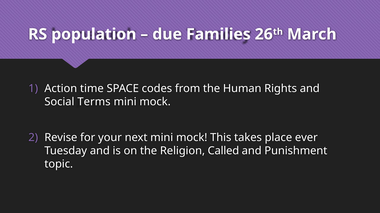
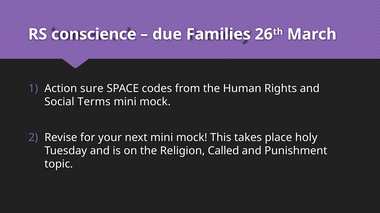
population: population -> conscience
time: time -> sure
ever: ever -> holy
